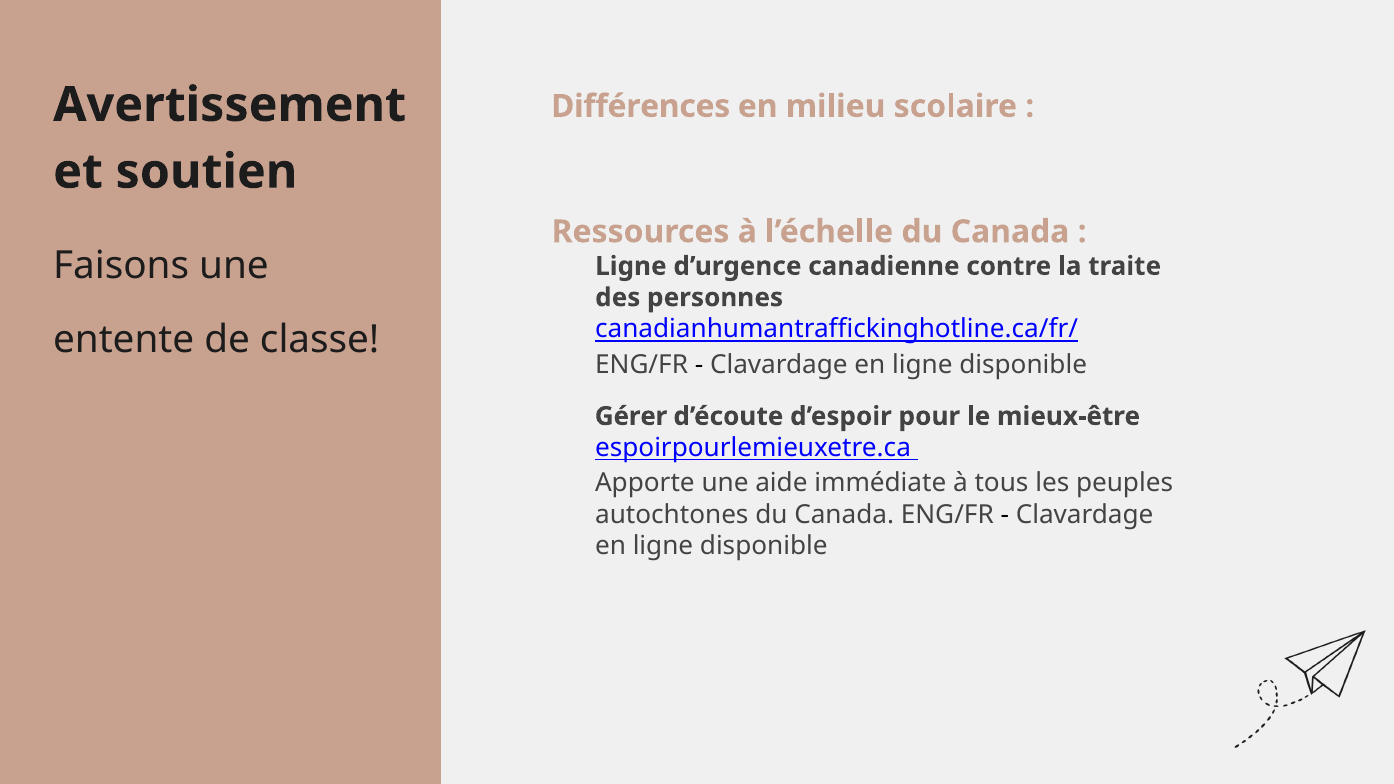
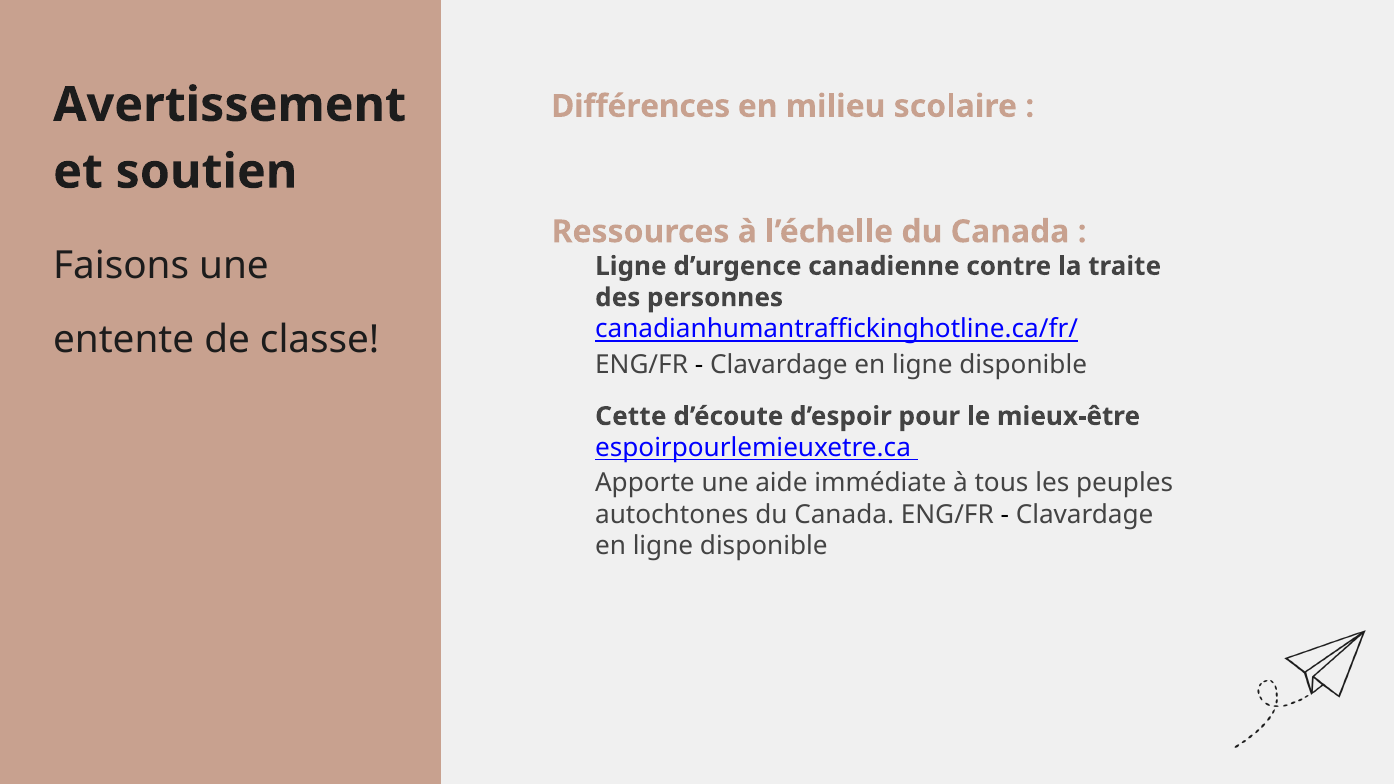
Gérer: Gérer -> Cette
